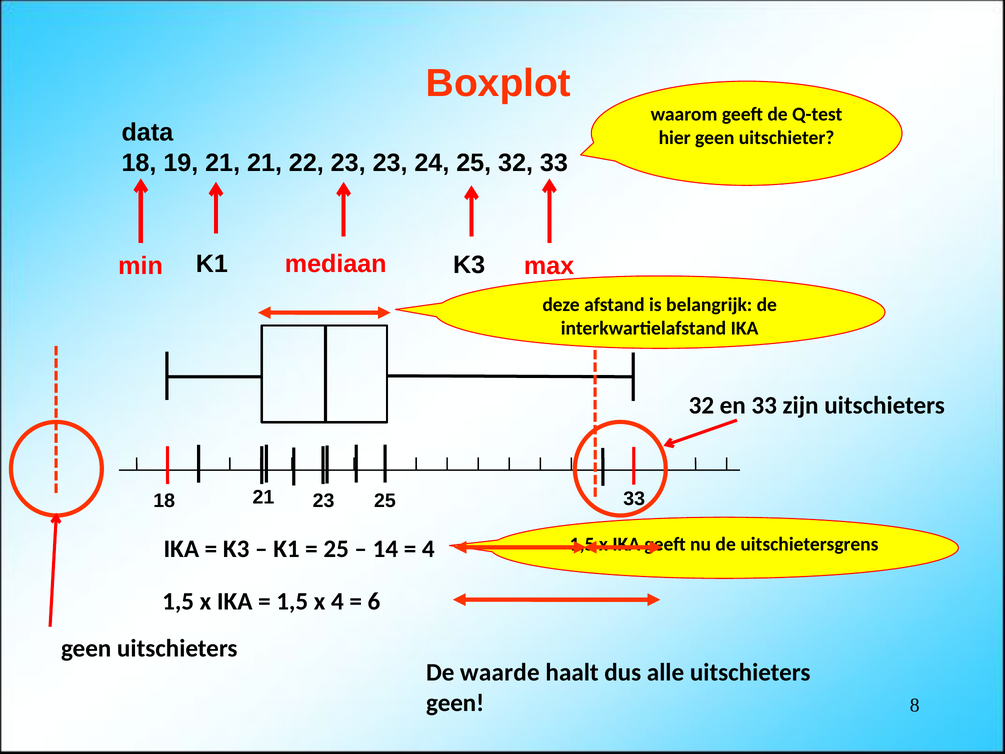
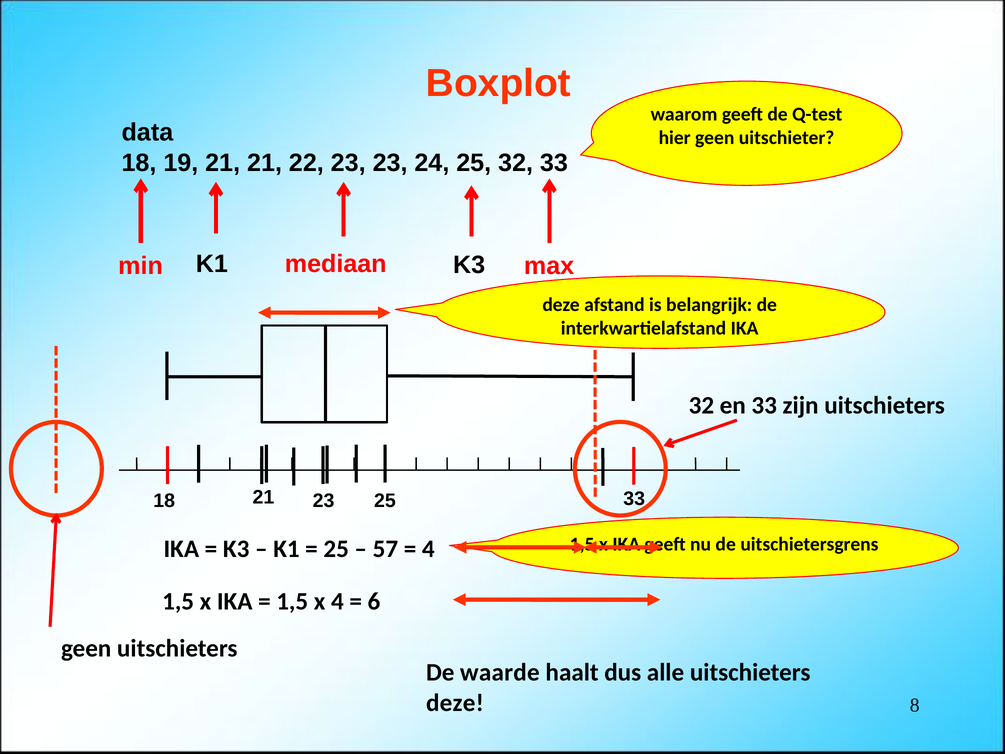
14: 14 -> 57
geen at (455, 703): geen -> deze
